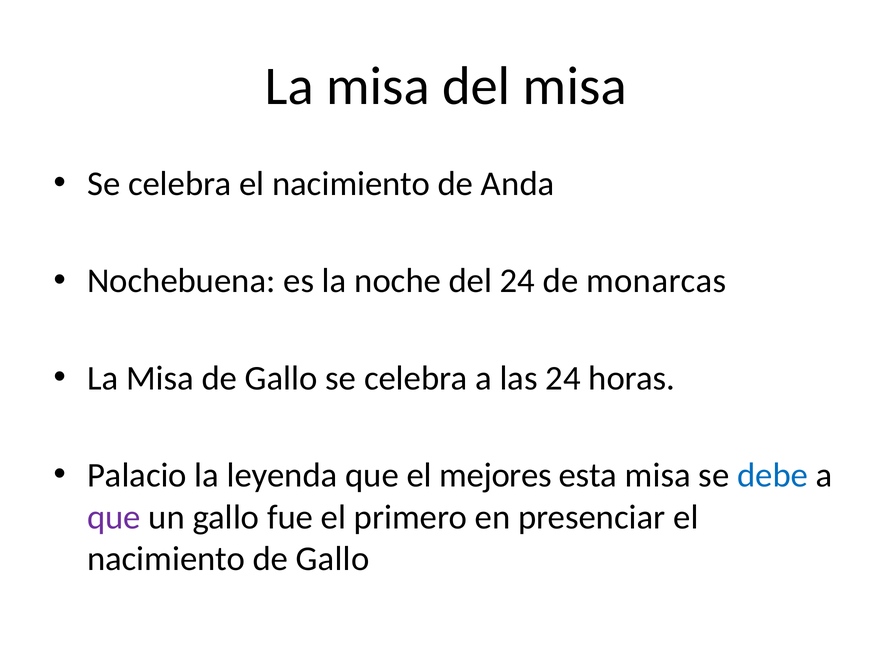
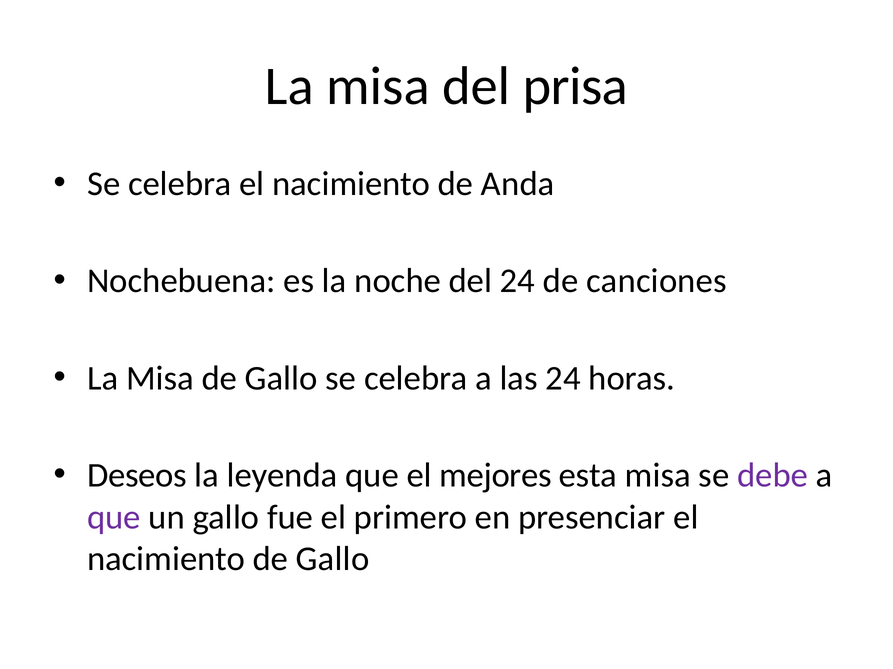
del misa: misa -> prisa
monarcas: monarcas -> canciones
Palacio: Palacio -> Deseos
debe colour: blue -> purple
